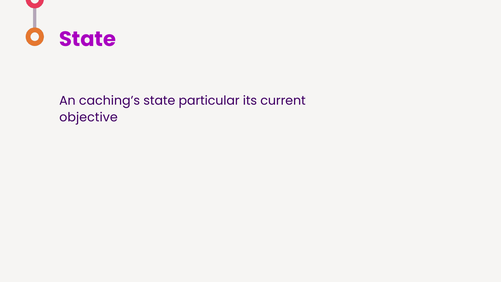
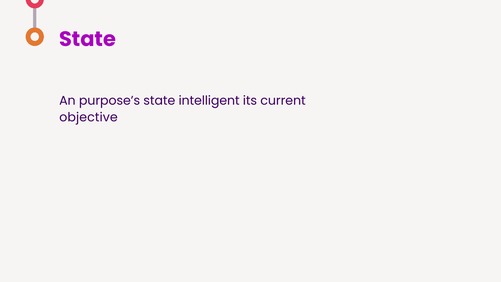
caching’s: caching’s -> purpose’s
particular: particular -> intelligent
